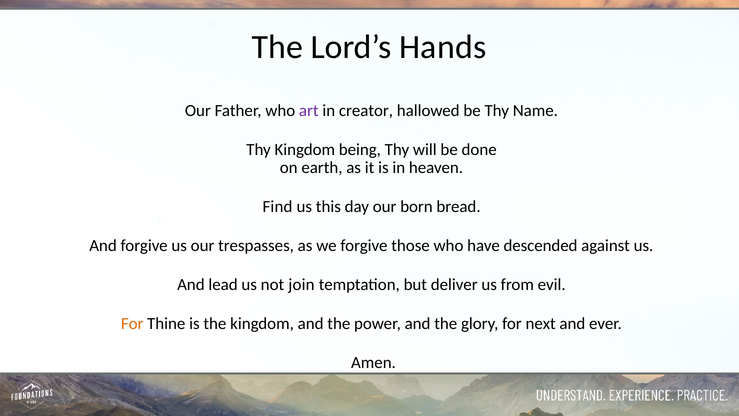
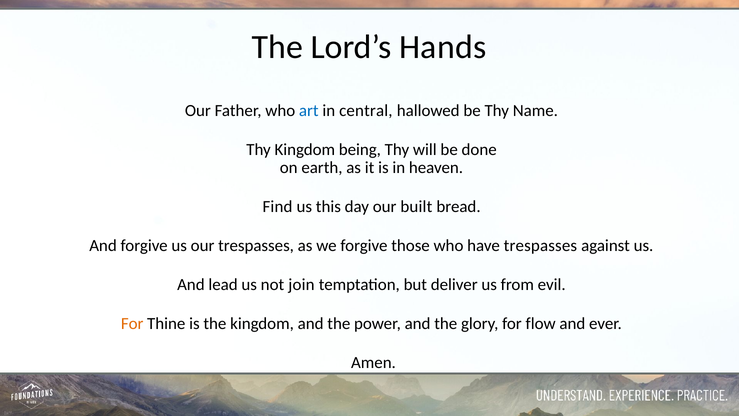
art colour: purple -> blue
creator: creator -> central
born: born -> built
have descended: descended -> trespasses
next: next -> flow
